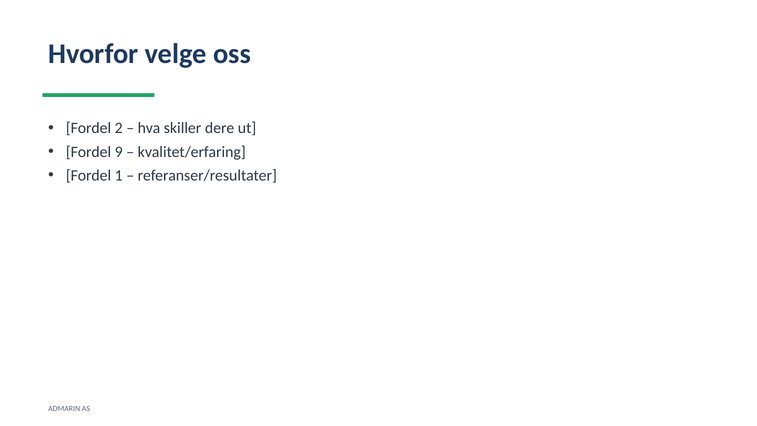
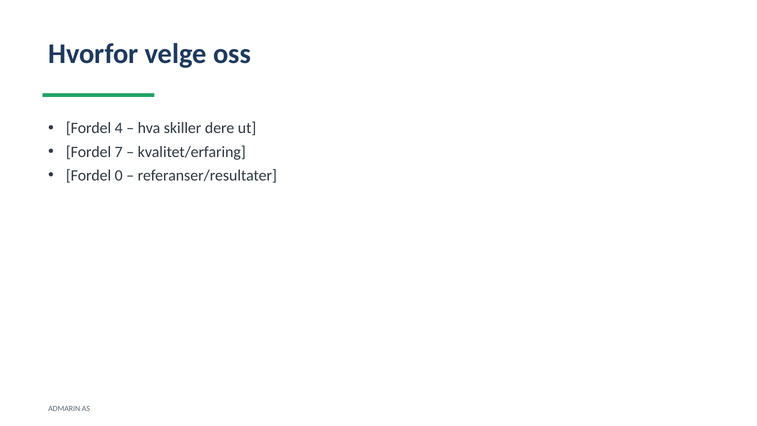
2: 2 -> 4
9: 9 -> 7
1: 1 -> 0
